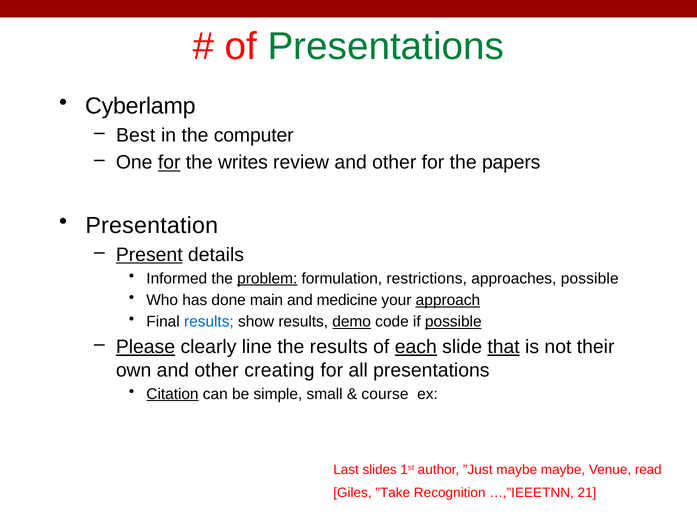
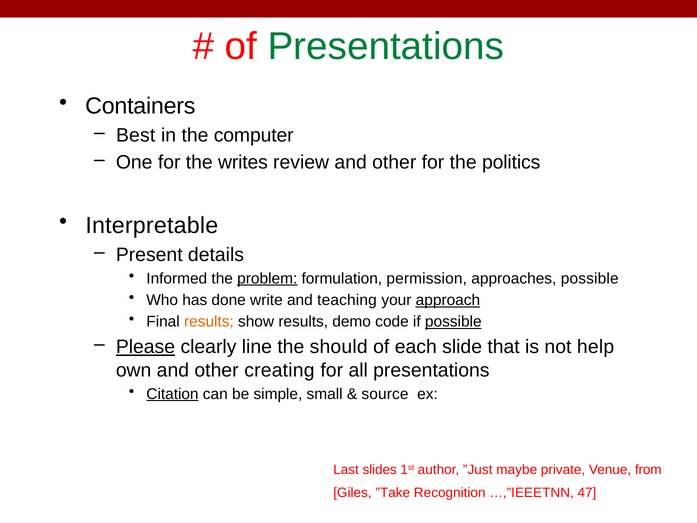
Cyberlamp: Cyberlamp -> Containers
for at (169, 163) underline: present -> none
papers: papers -> politics
Presentation: Presentation -> Interpretable
Present underline: present -> none
restrictions: restrictions -> permission
main: main -> write
medicine: medicine -> teaching
results at (209, 322) colour: blue -> orange
demo underline: present -> none
the results: results -> should
each underline: present -> none
that underline: present -> none
their: their -> help
course: course -> source
maybe maybe: maybe -> private
read: read -> from
21: 21 -> 47
